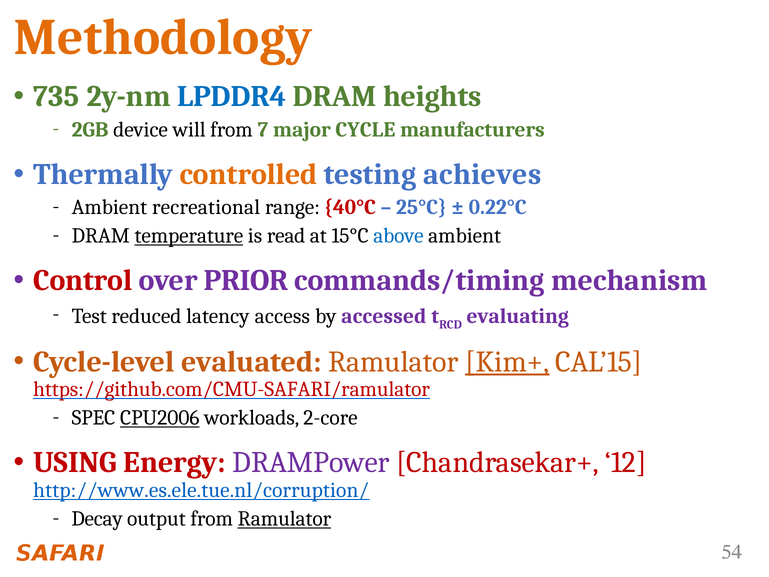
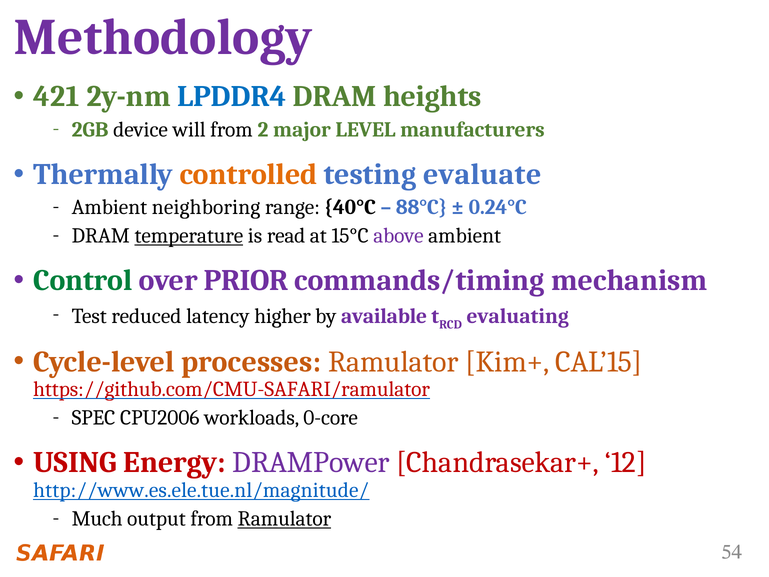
Methodology colour: orange -> purple
735: 735 -> 421
7: 7 -> 2
CYCLE: CYCLE -> LEVEL
achieves: achieves -> evaluate
recreational: recreational -> neighboring
40°C colour: red -> black
25°C: 25°C -> 88°C
0.22°C: 0.22°C -> 0.24°C
above colour: blue -> purple
Control colour: red -> green
access: access -> higher
accessed: accessed -> available
evaluated: evaluated -> processes
Kim+ underline: present -> none
CPU2006 underline: present -> none
2-core: 2-core -> 0-core
http://www.es.ele.tue.nl/corruption/: http://www.es.ele.tue.nl/corruption/ -> http://www.es.ele.tue.nl/magnitude/
Decay: Decay -> Much
